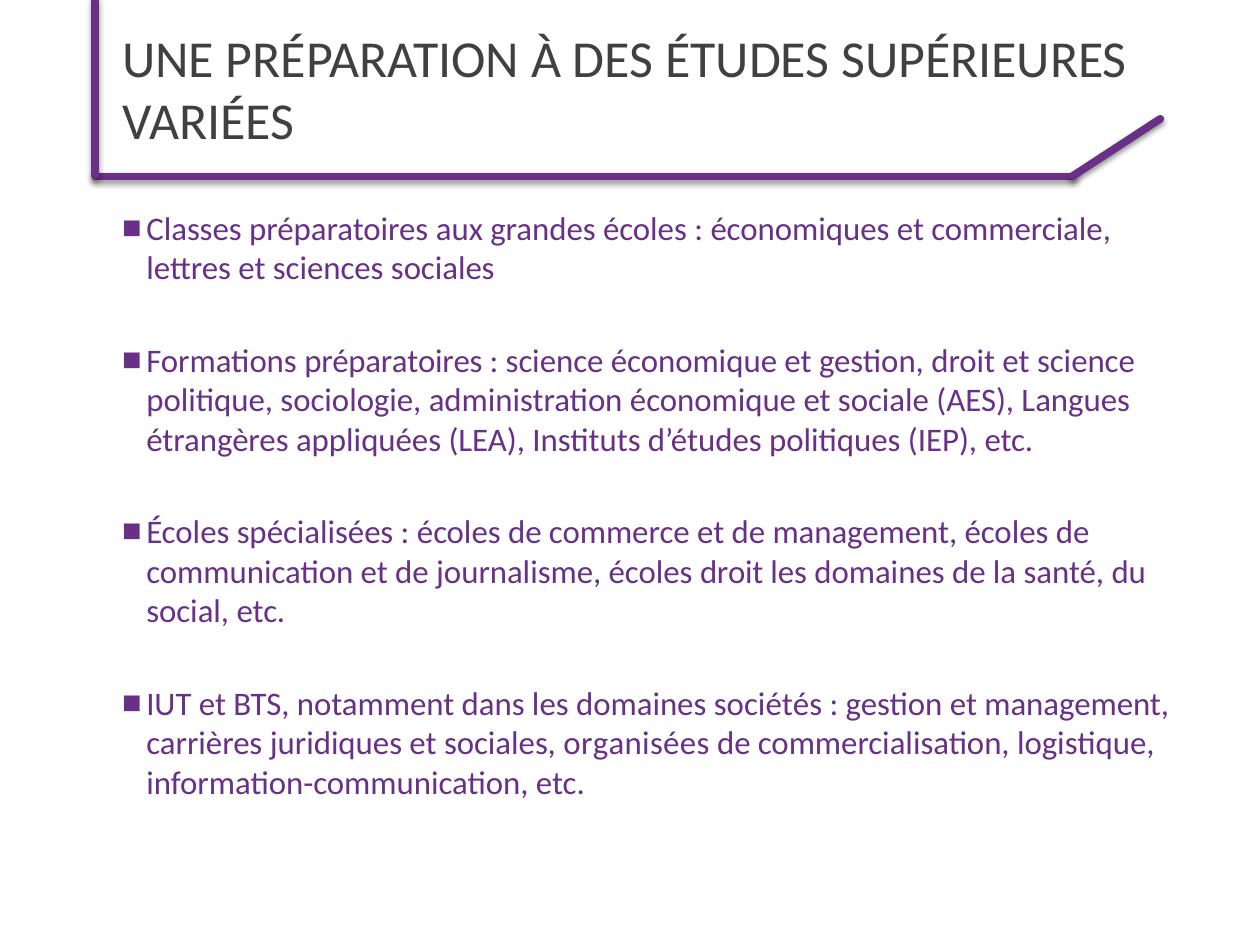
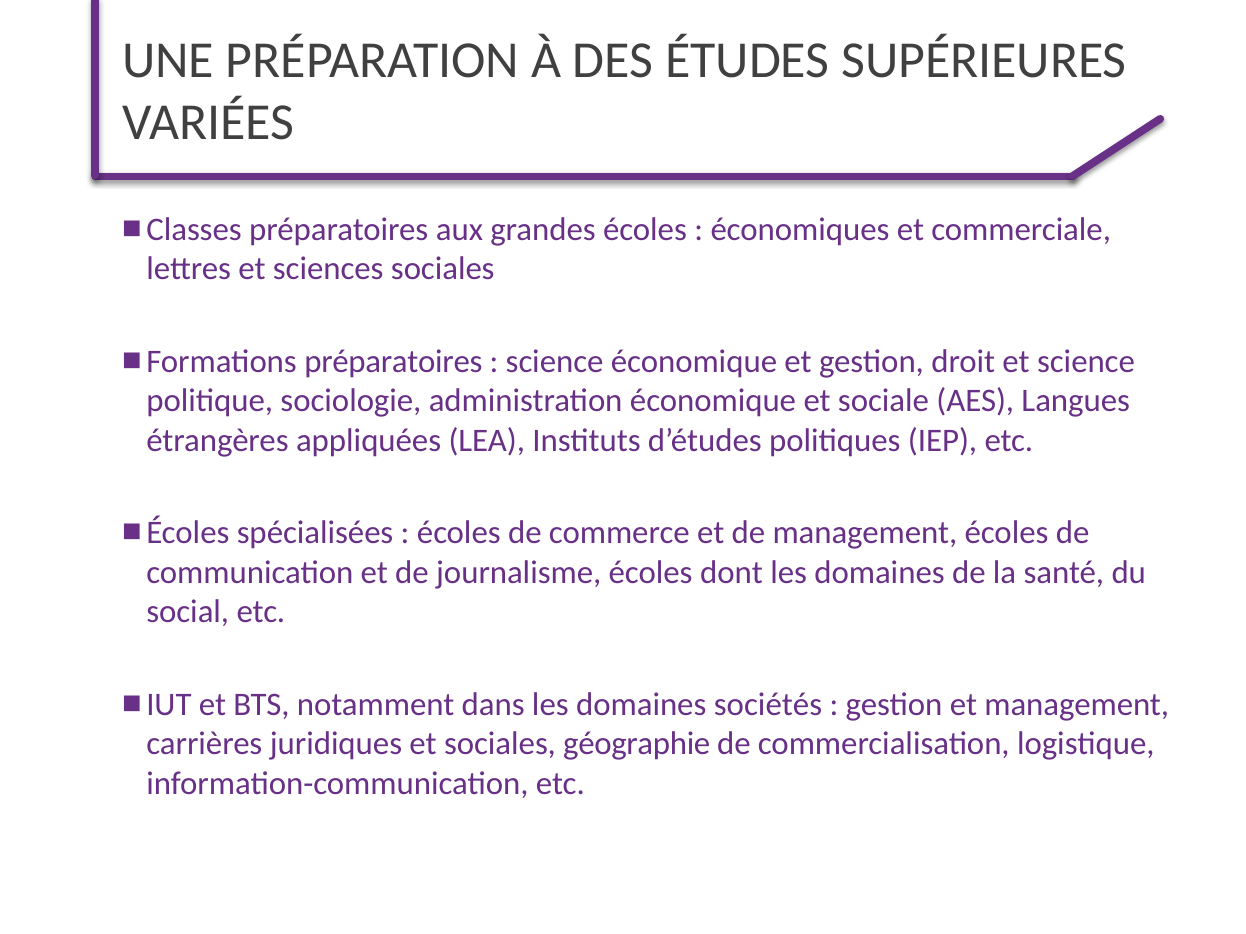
écoles droit: droit -> dont
organisées: organisées -> géographie
